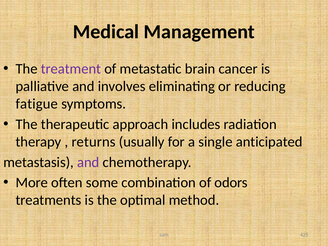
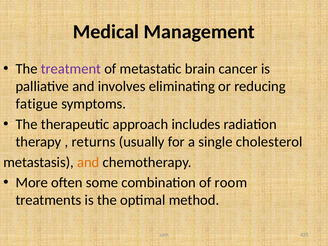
anticipated: anticipated -> cholesterol
and at (88, 162) colour: purple -> orange
odors: odors -> room
